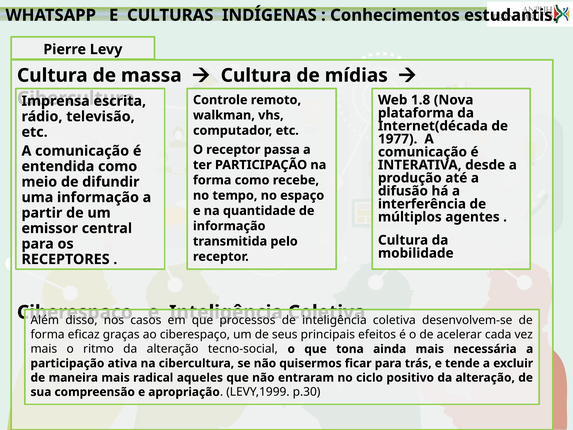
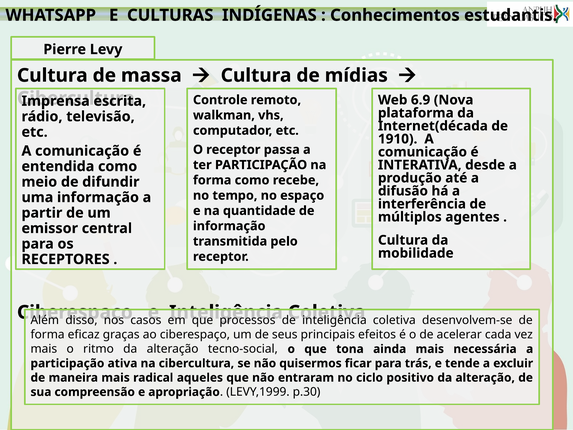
1.8: 1.8 -> 6.9
1977: 1977 -> 1910
